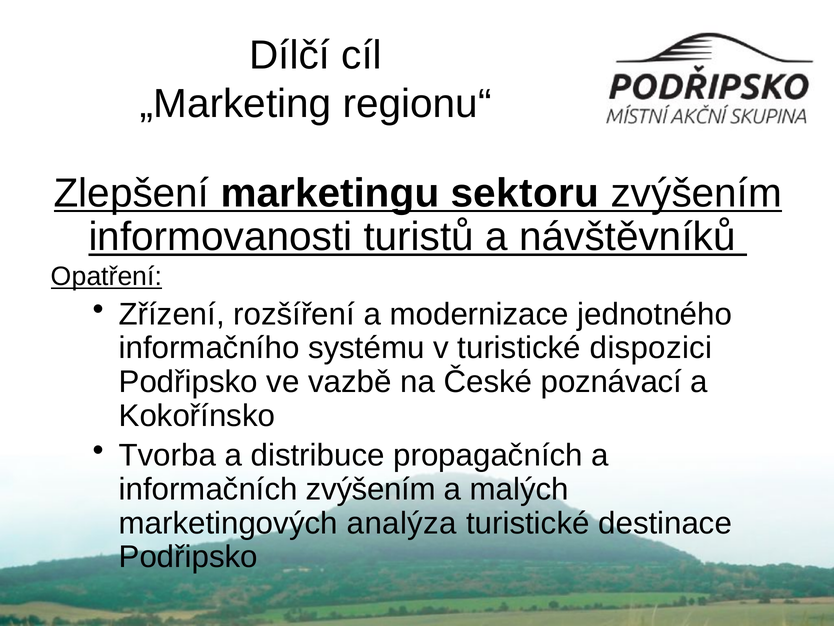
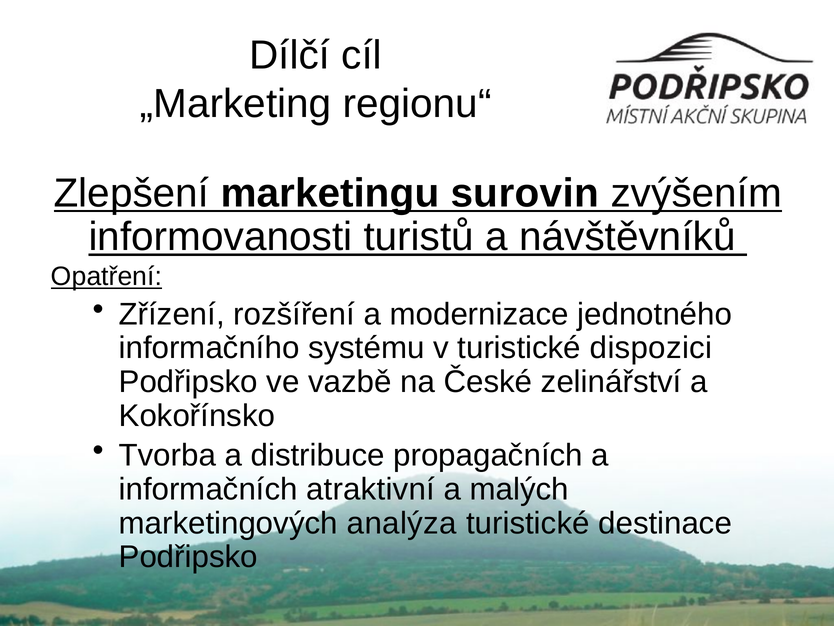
sektoru: sektoru -> surovin
poznávací: poznávací -> zelinářství
informačních zvýšením: zvýšením -> atraktivní
